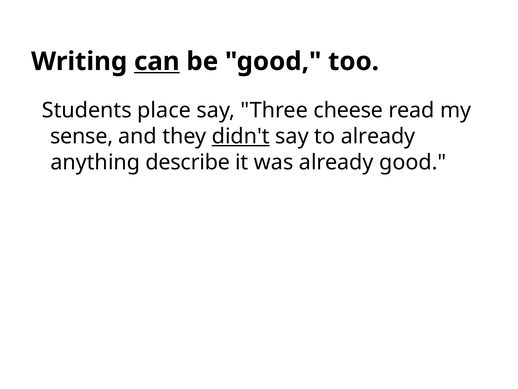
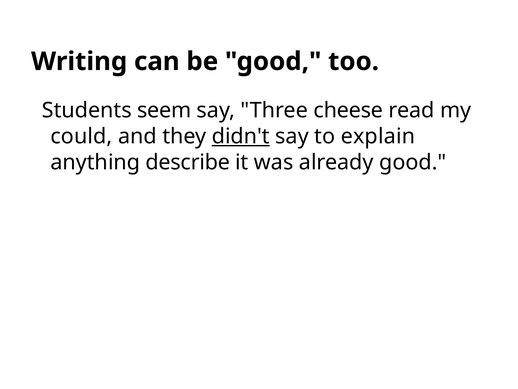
can underline: present -> none
place: place -> seem
sense: sense -> could
to already: already -> explain
